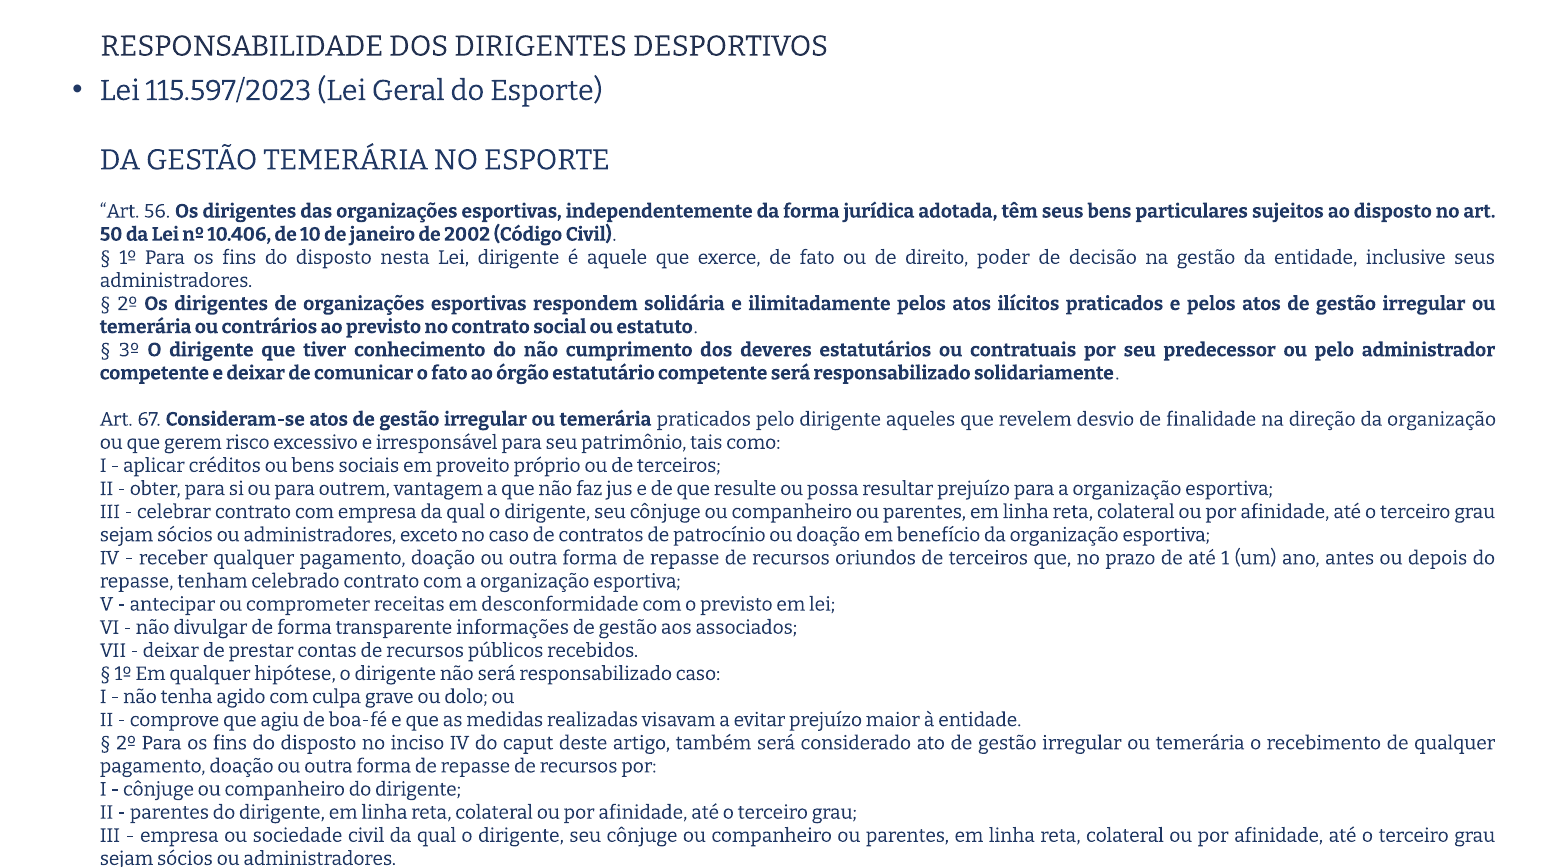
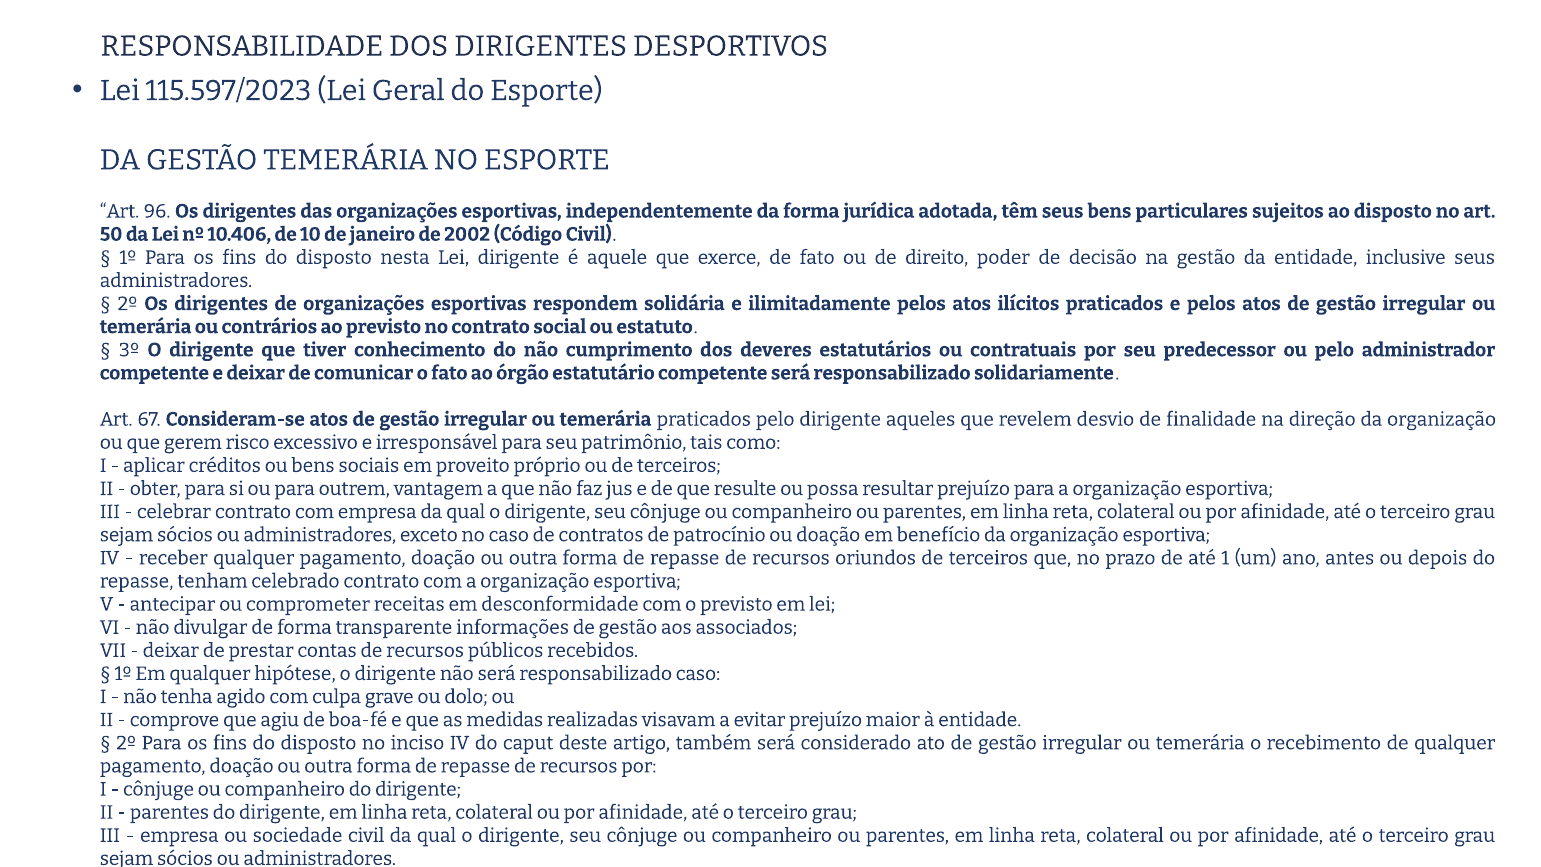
56: 56 -> 96
